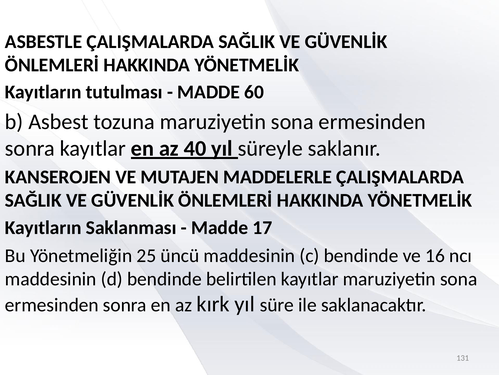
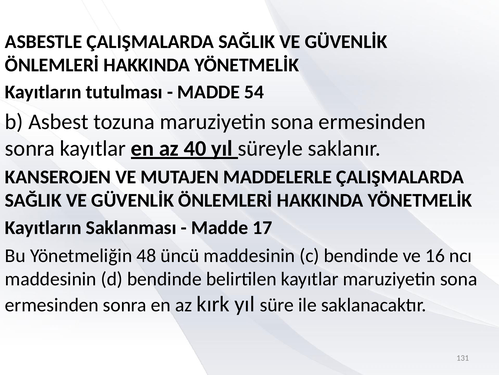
60: 60 -> 54
25: 25 -> 48
